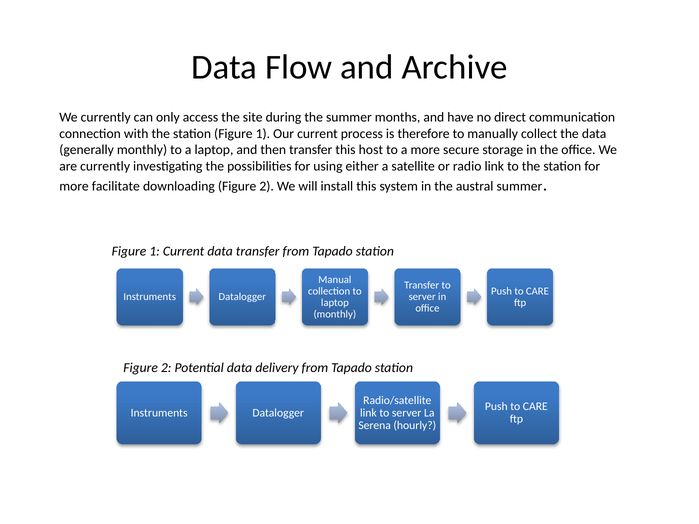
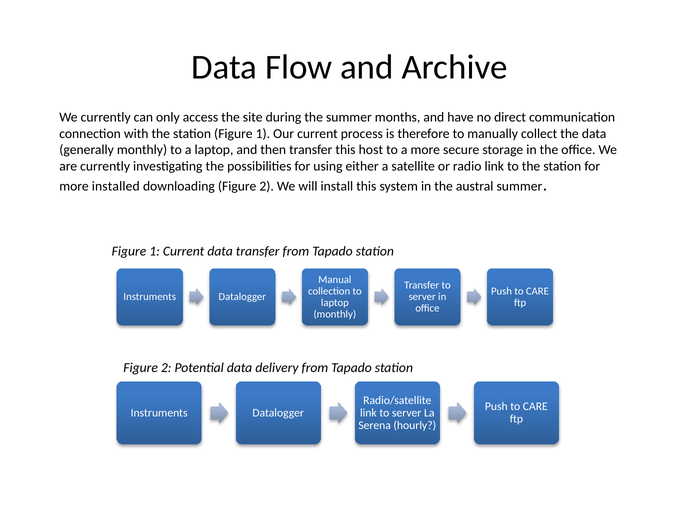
facilitate: facilitate -> installed
